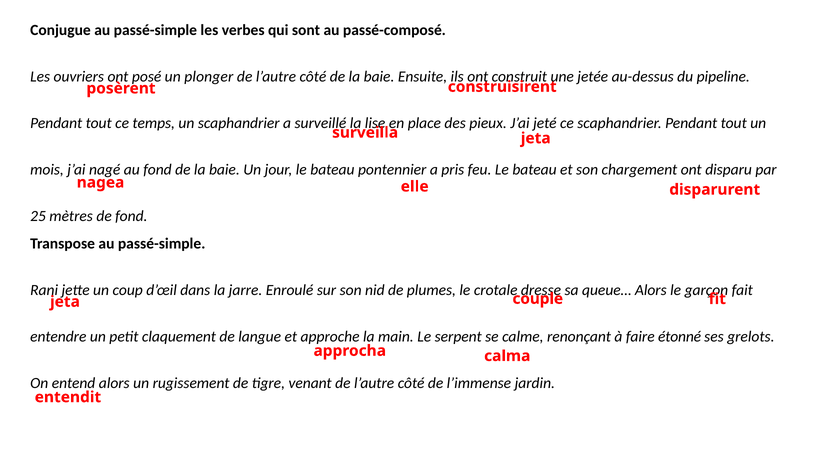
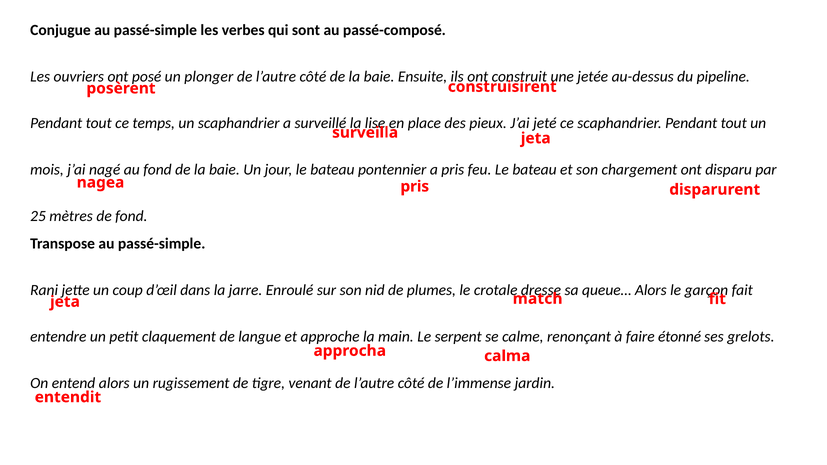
nagea elle: elle -> pris
couple: couple -> match
